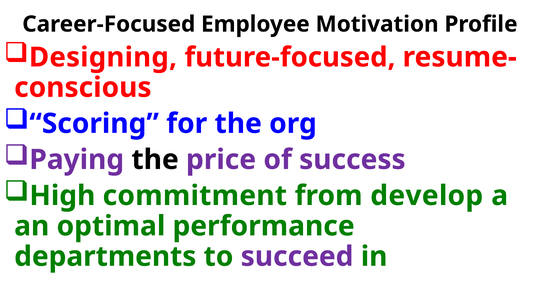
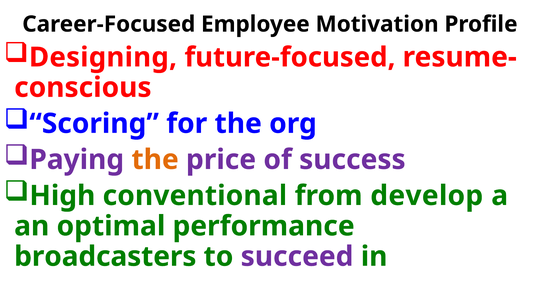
the at (155, 160) colour: black -> orange
commitment: commitment -> conventional
departments: departments -> broadcasters
